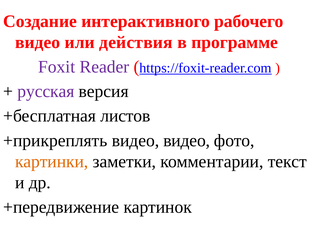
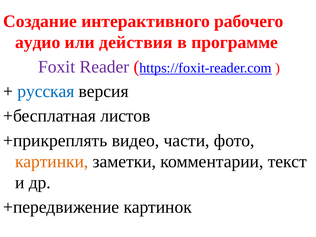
видео at (38, 42): видео -> аудио
русская colour: purple -> blue
видео видео: видео -> части
